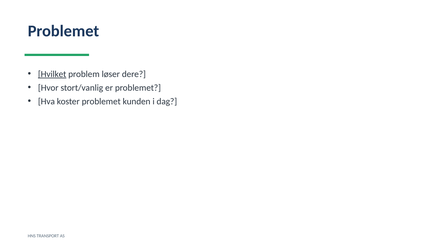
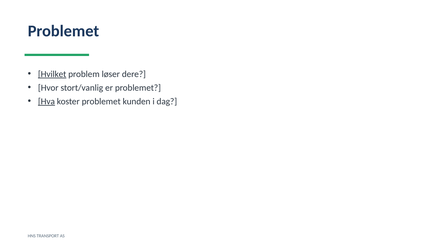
Hva underline: none -> present
